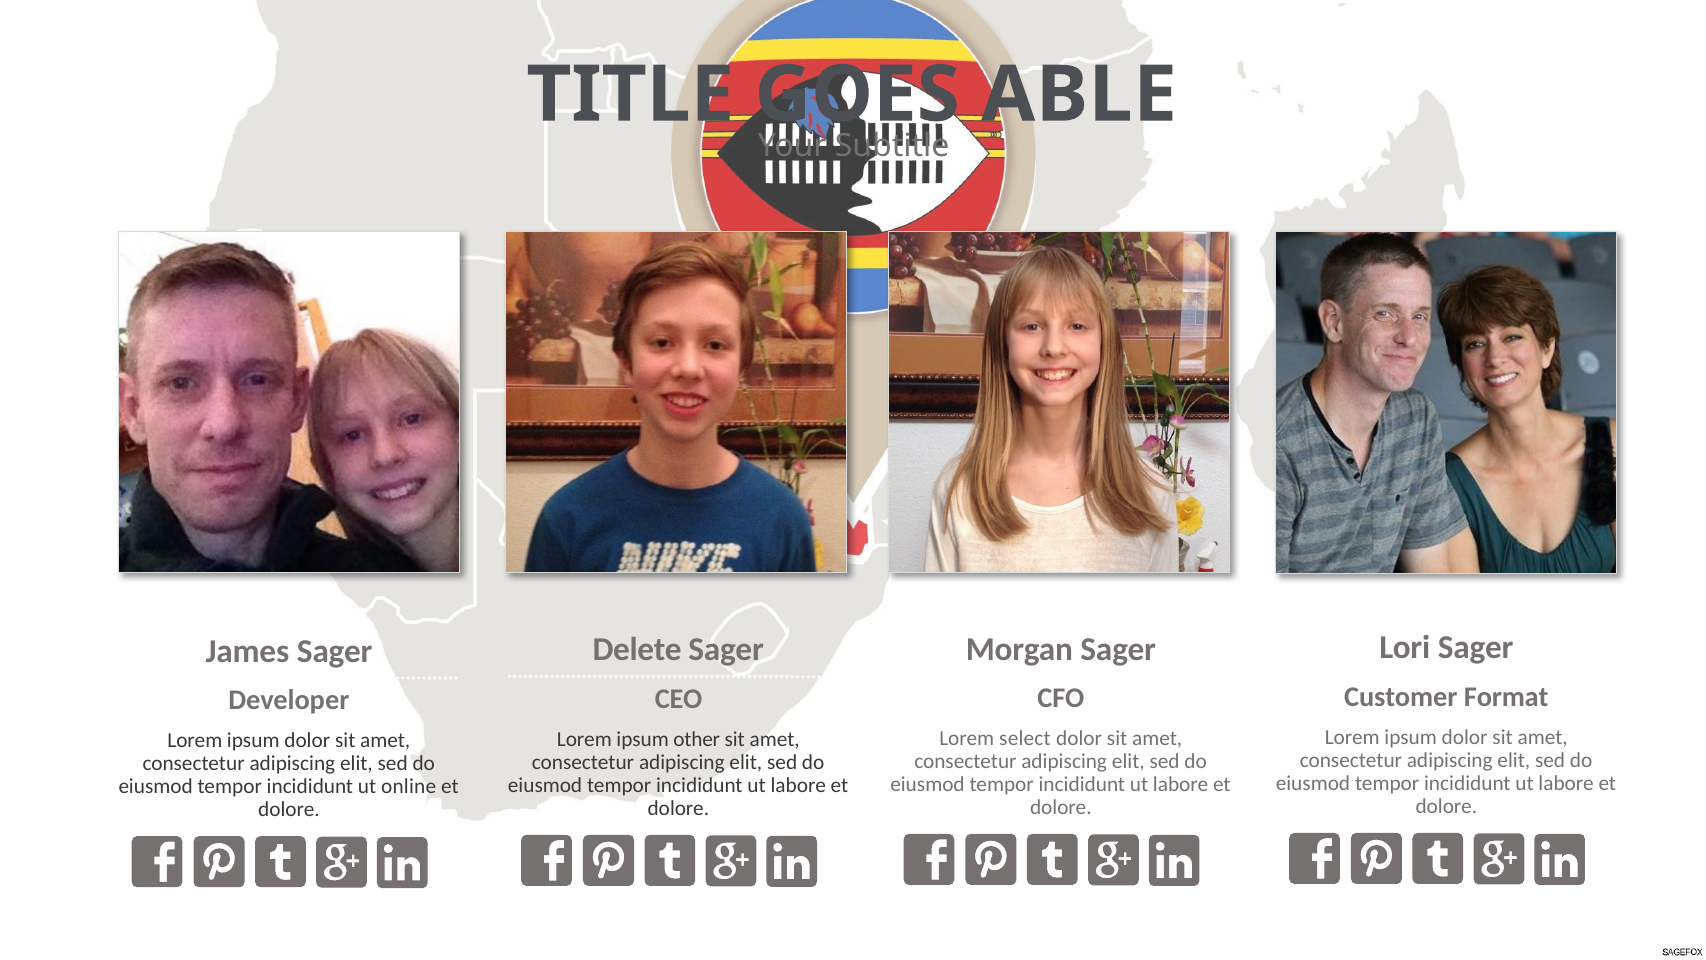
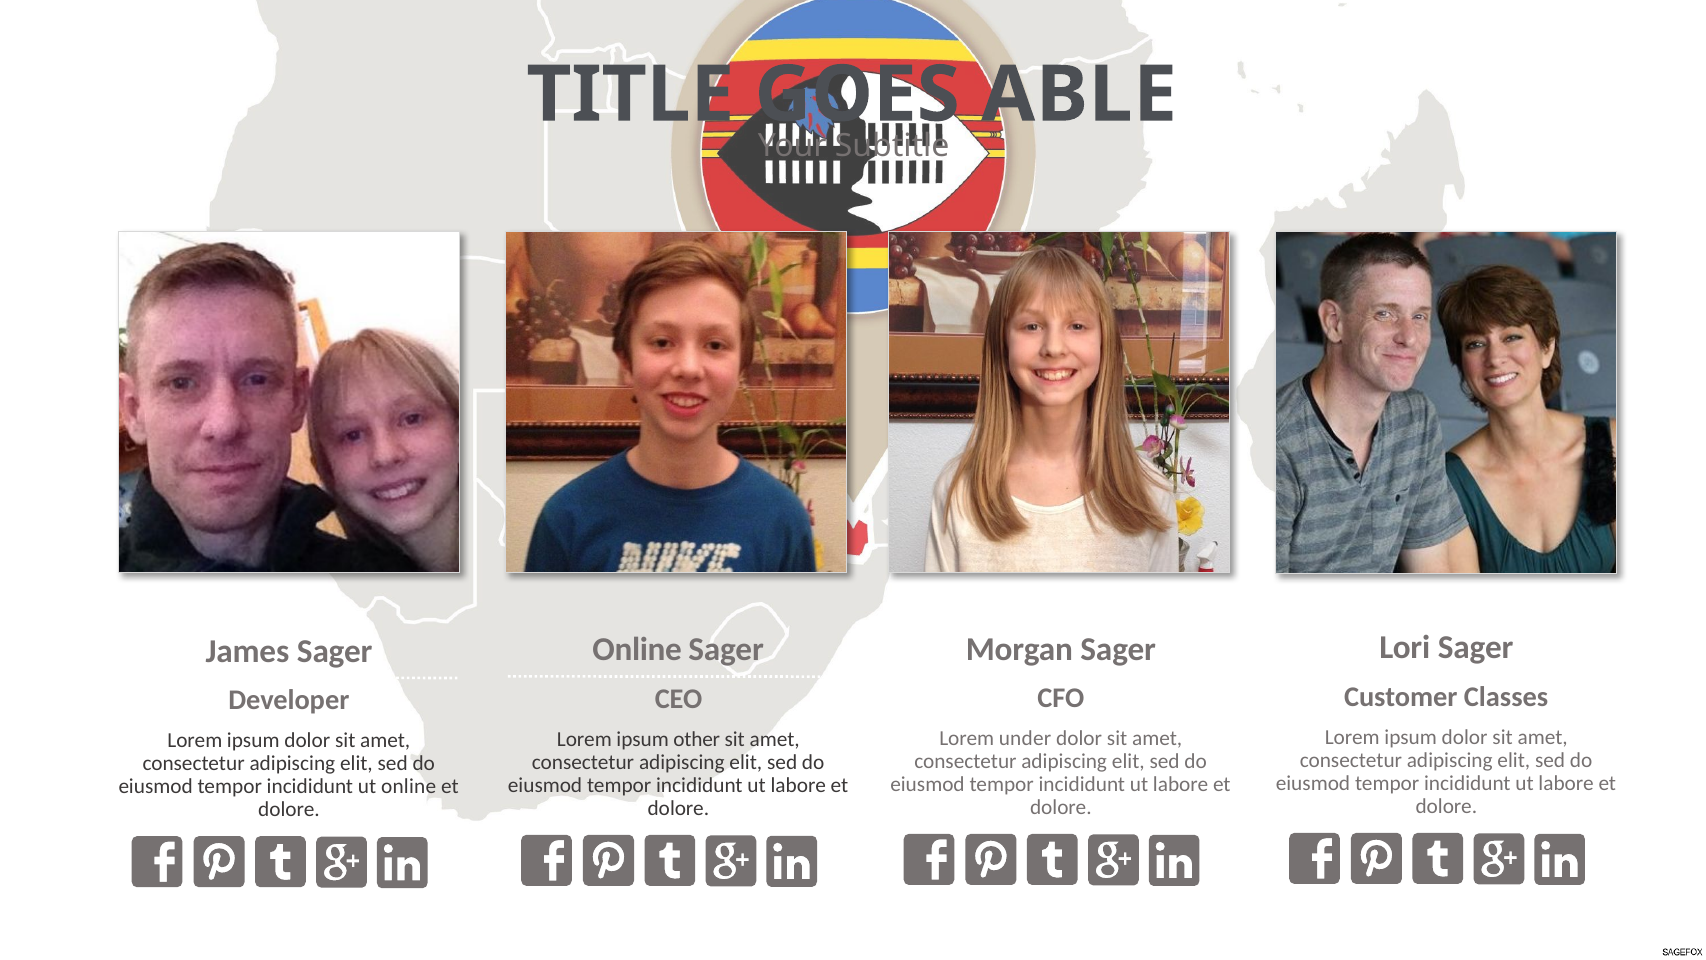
Delete at (637, 650): Delete -> Online
Format: Format -> Classes
select: select -> under
